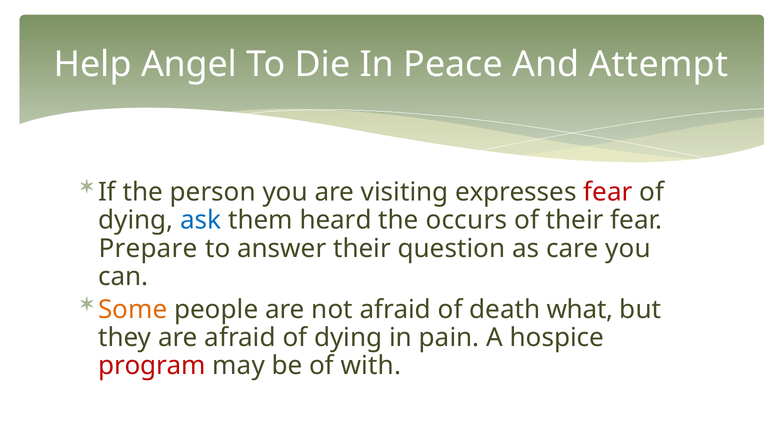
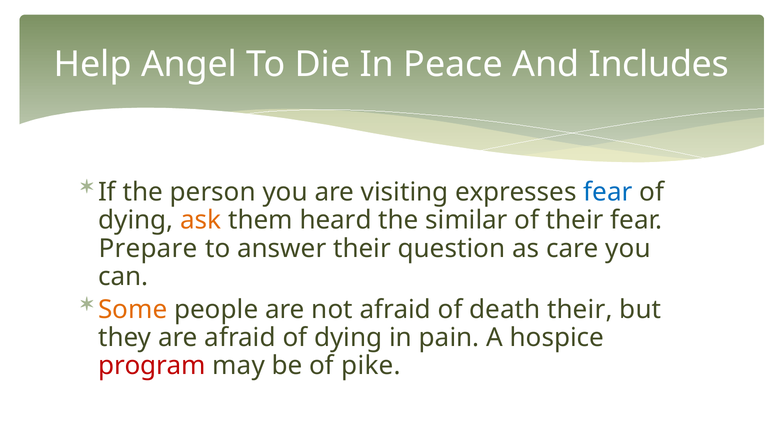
Attempt: Attempt -> Includes
fear at (608, 192) colour: red -> blue
ask colour: blue -> orange
occurs: occurs -> similar
death what: what -> their
with: with -> pike
